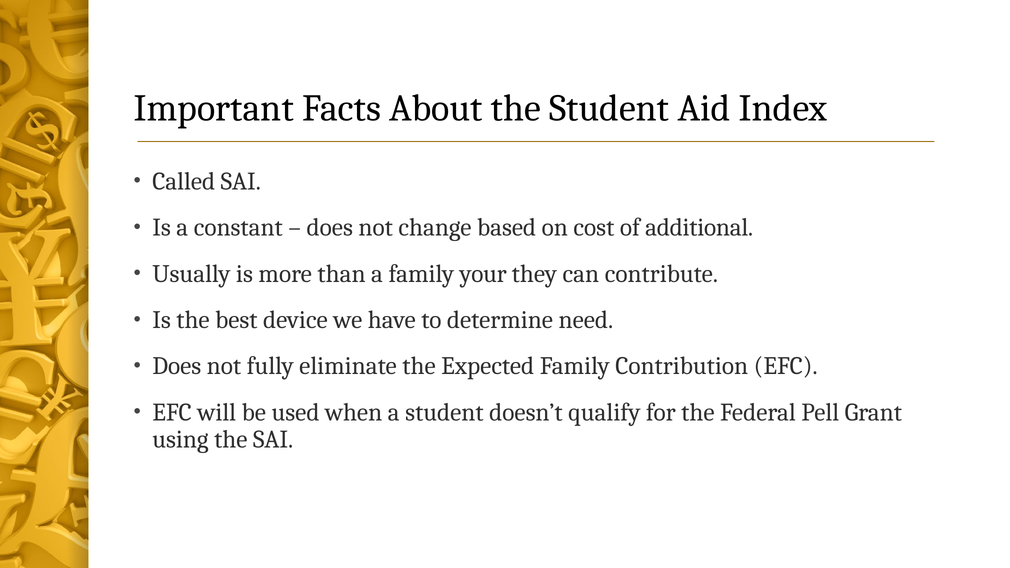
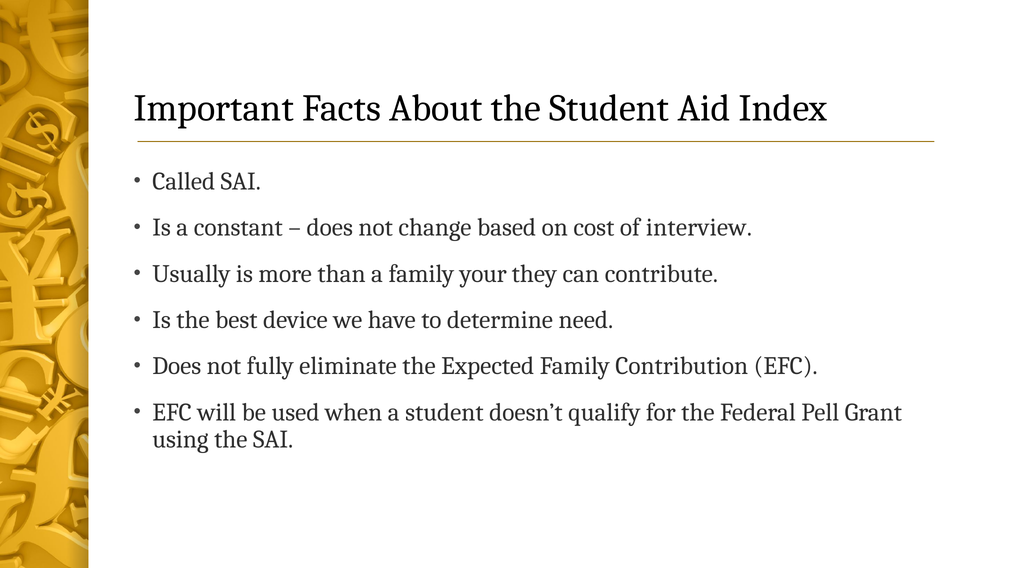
additional: additional -> interview
